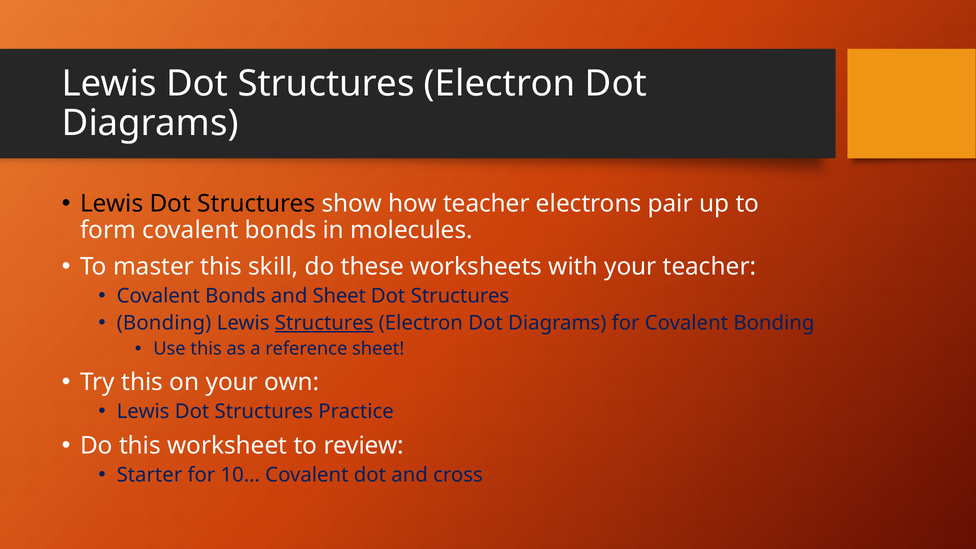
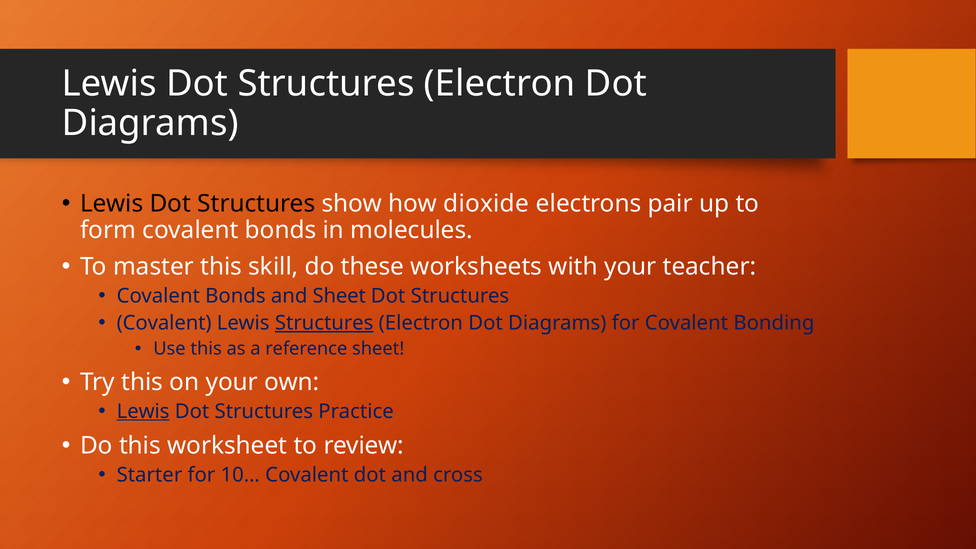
how teacher: teacher -> dioxide
Bonding at (164, 323): Bonding -> Covalent
Lewis at (143, 411) underline: none -> present
